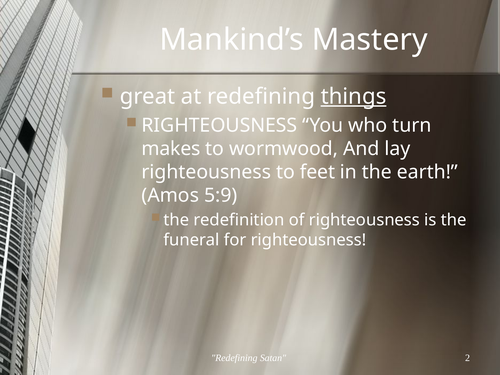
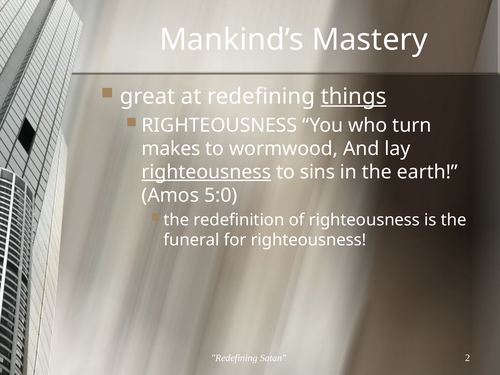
righteousness at (206, 172) underline: none -> present
feet: feet -> sins
5:9: 5:9 -> 5:0
